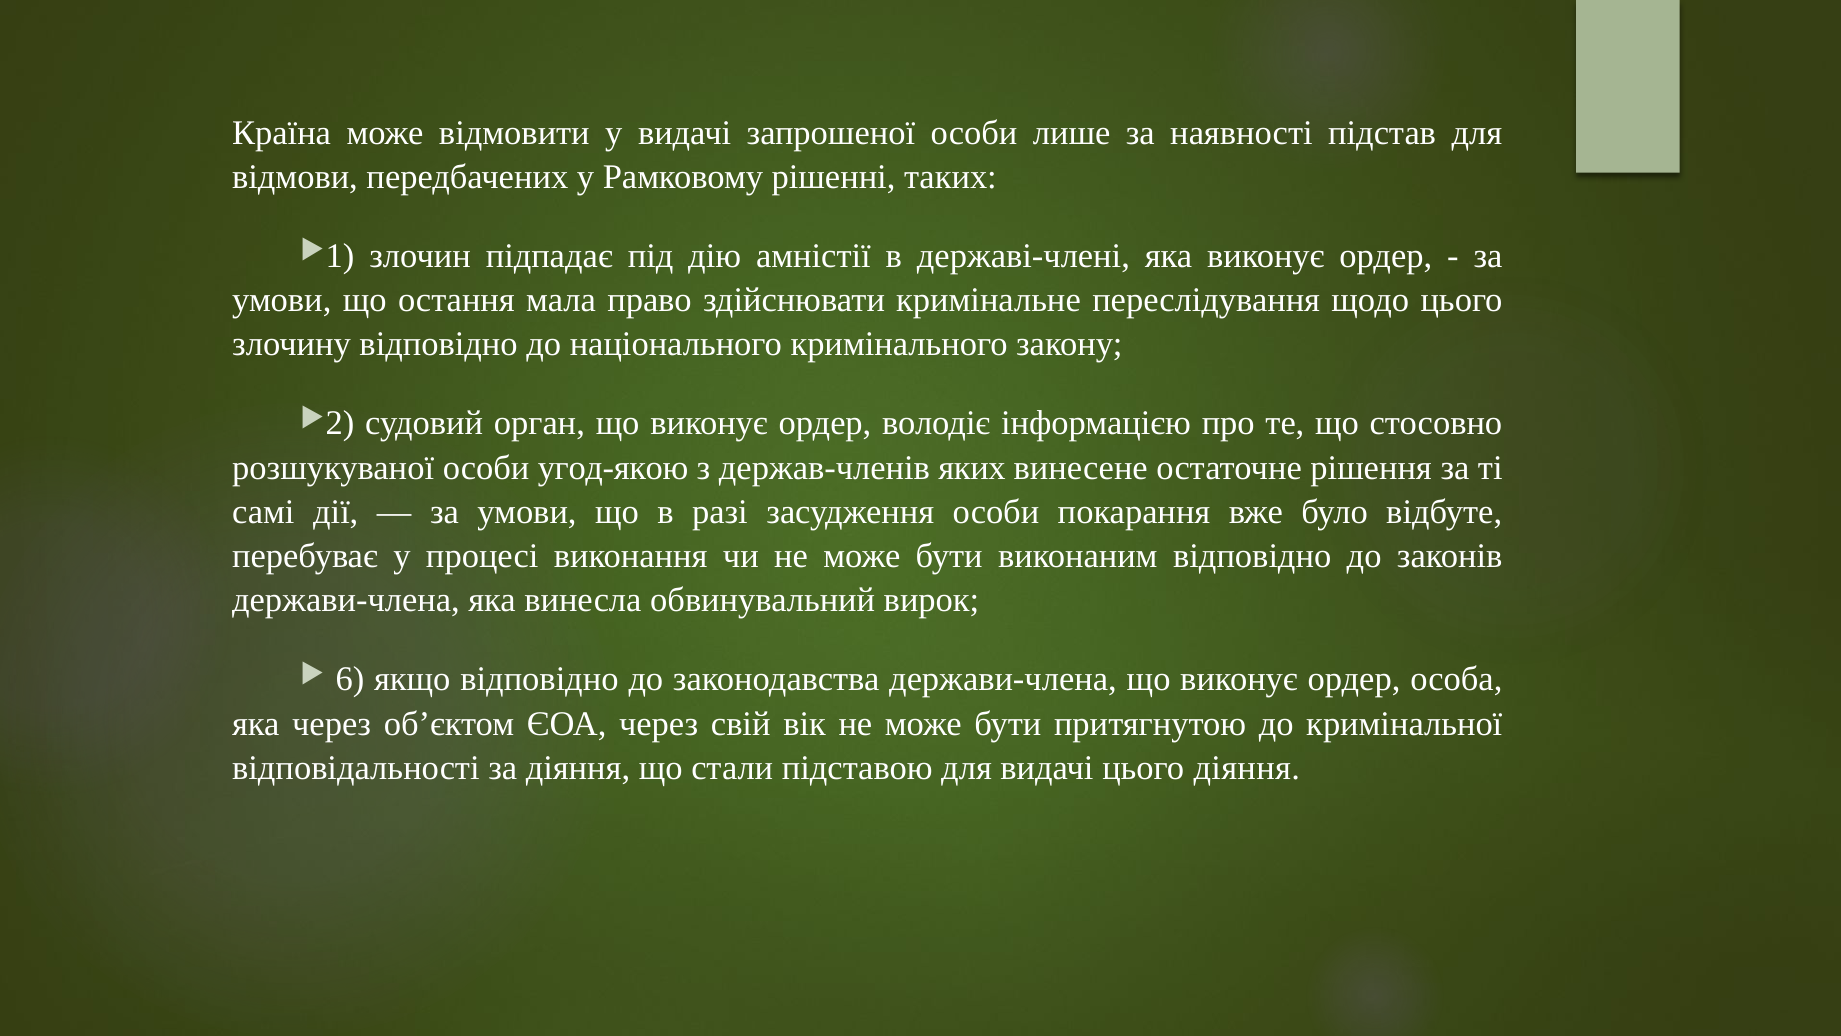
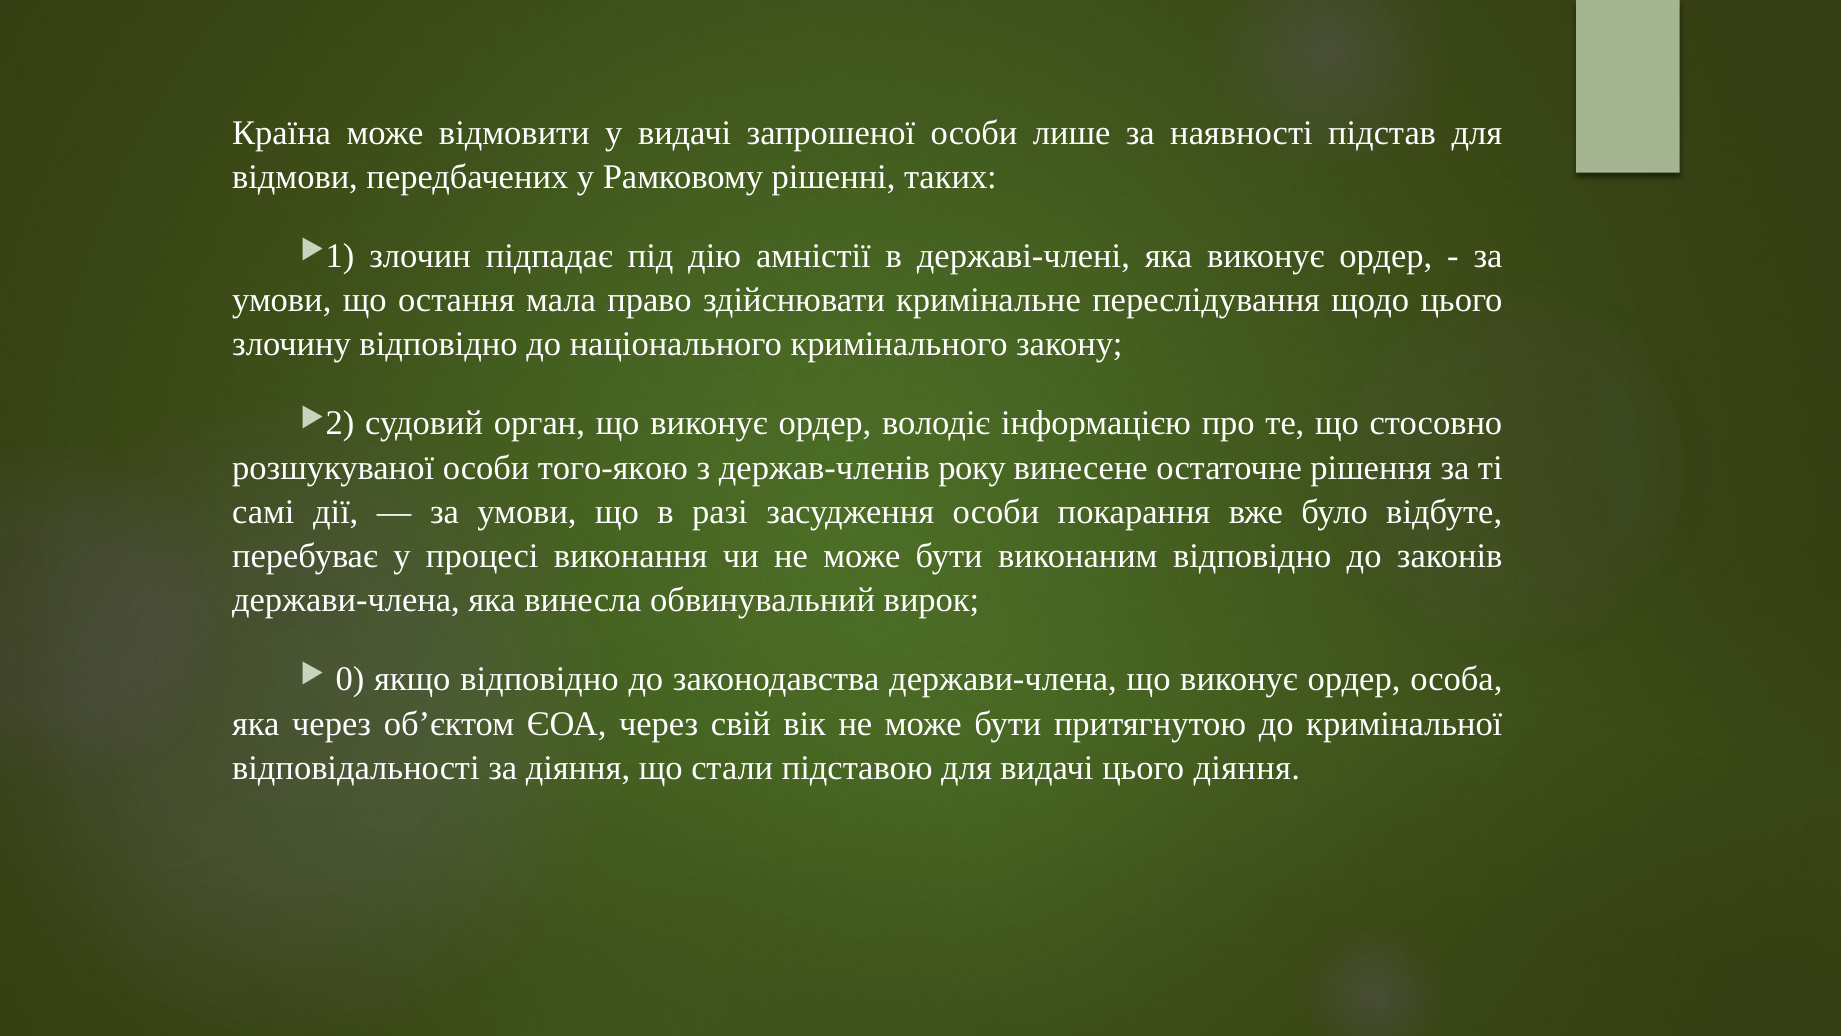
угод-якою: угод-якою -> того-якою
яких: яких -> року
6: 6 -> 0
